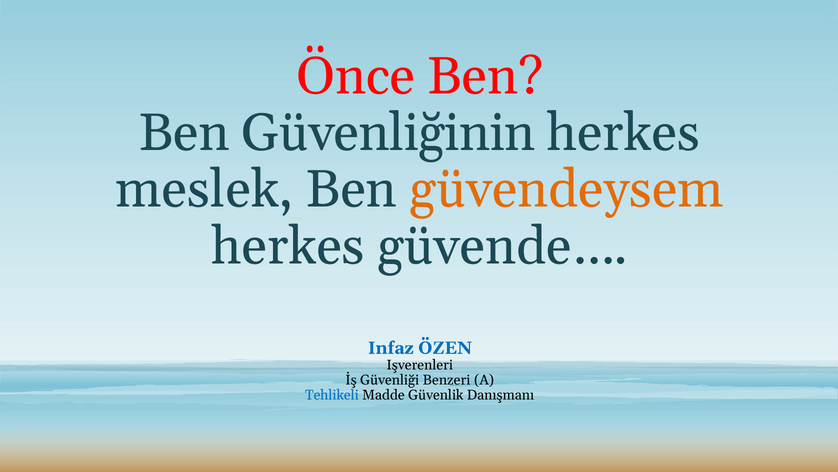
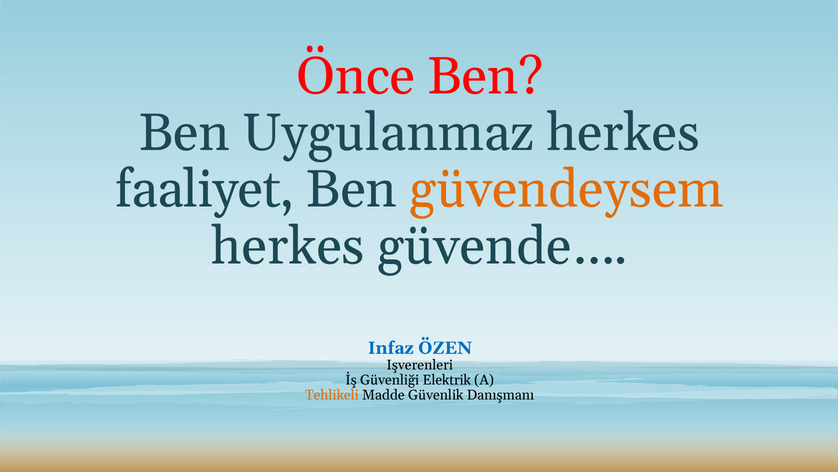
Güvenliğinin: Güvenliğinin -> Uygulanmaz
meslek: meslek -> faaliyet
Benzeri: Benzeri -> Elektrik
Tehlikeli colour: blue -> orange
